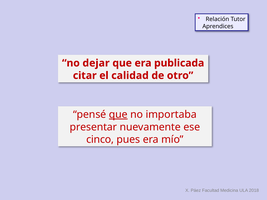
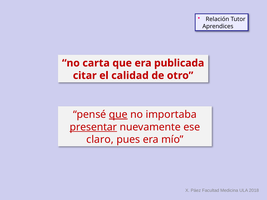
dejar: dejar -> carta
presentar underline: none -> present
cinco: cinco -> claro
